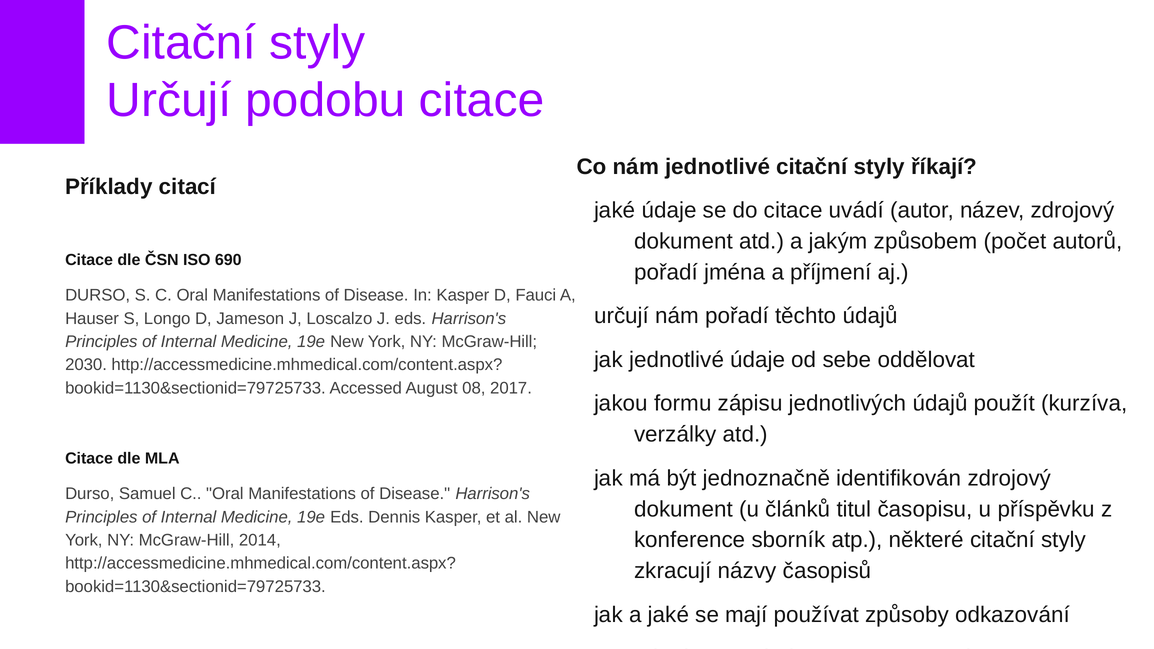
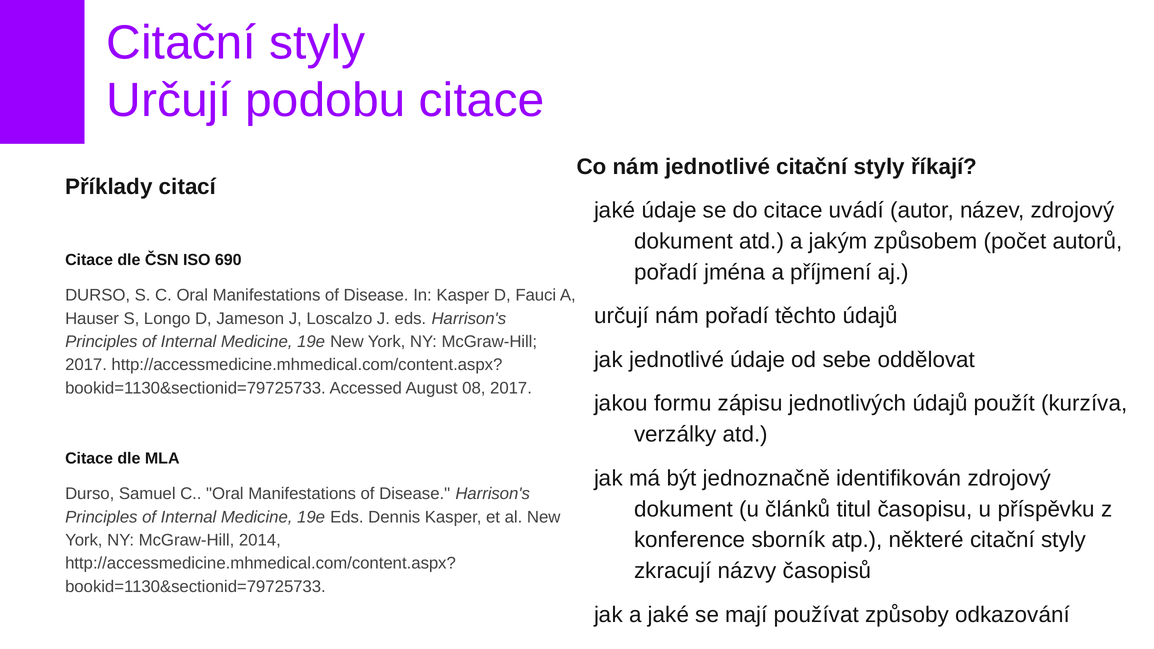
2030 at (86, 365): 2030 -> 2017
